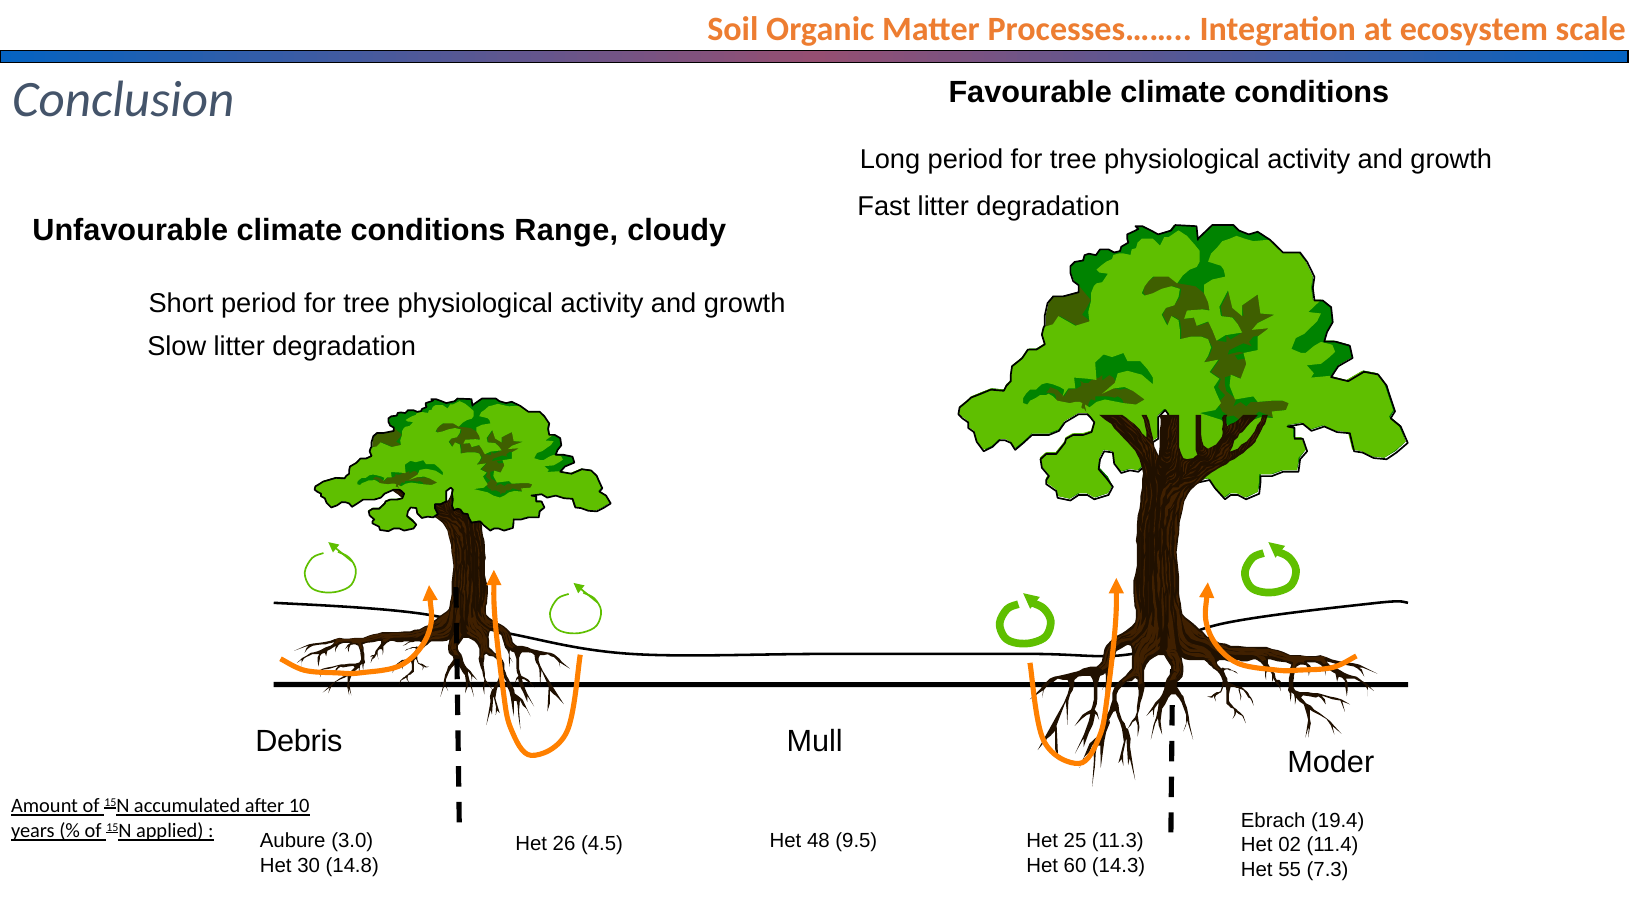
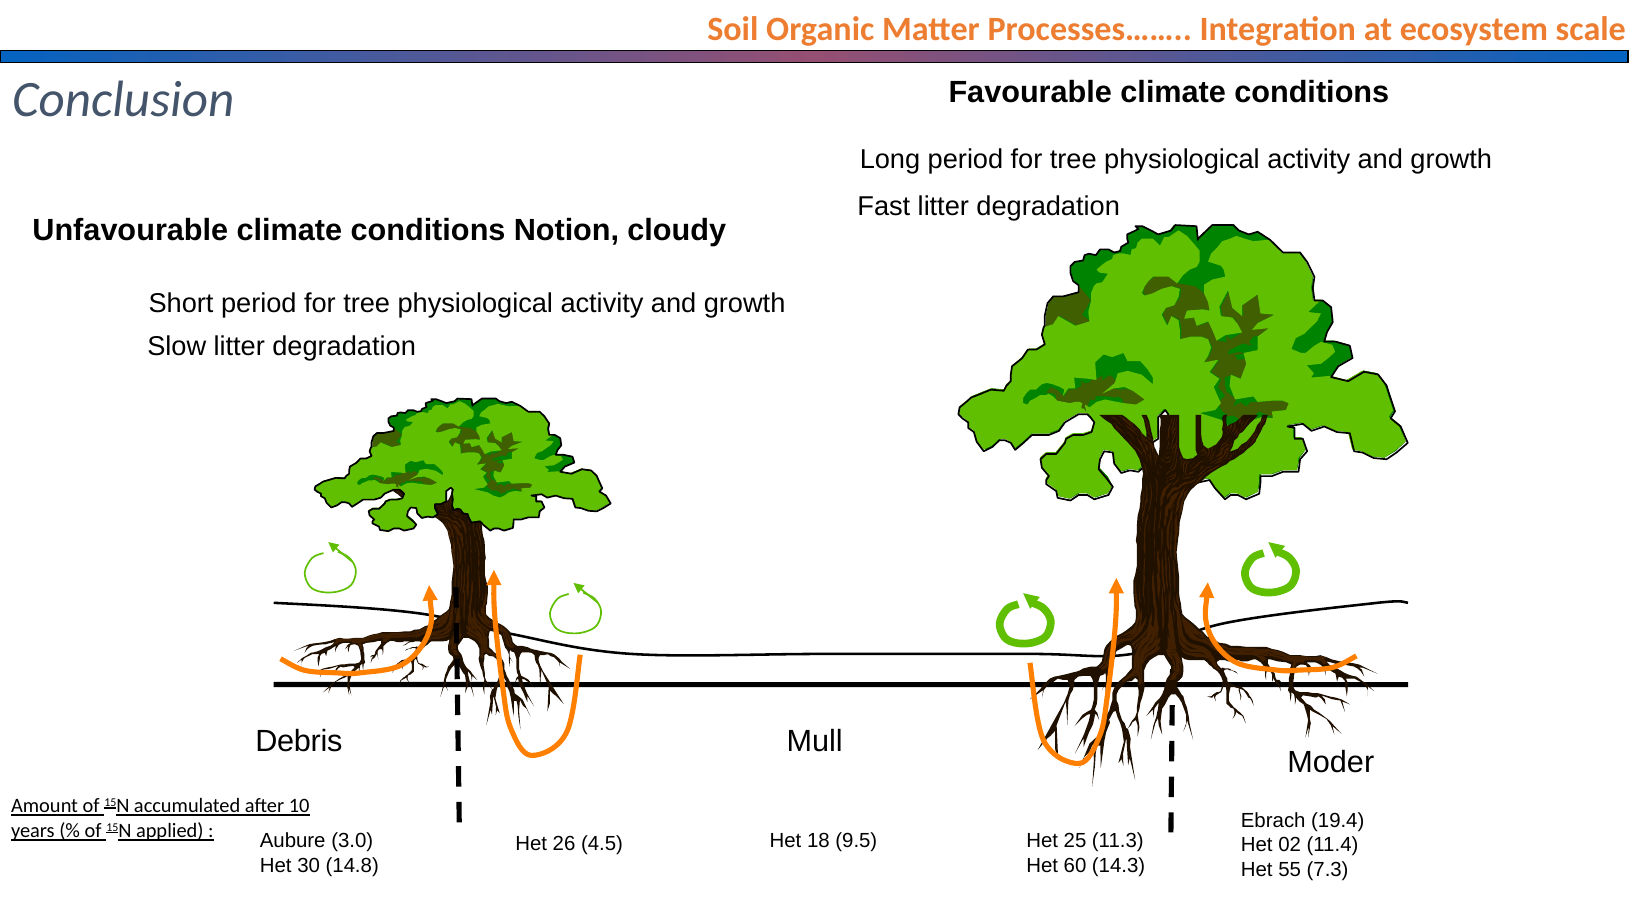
Range: Range -> Notion
48: 48 -> 18
